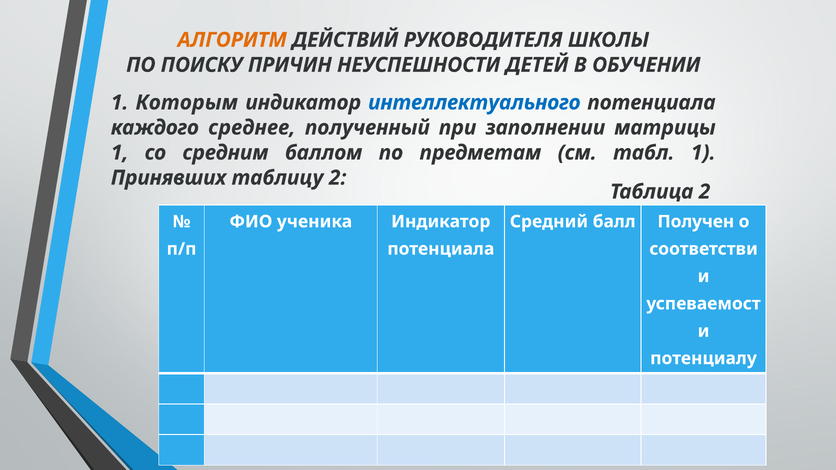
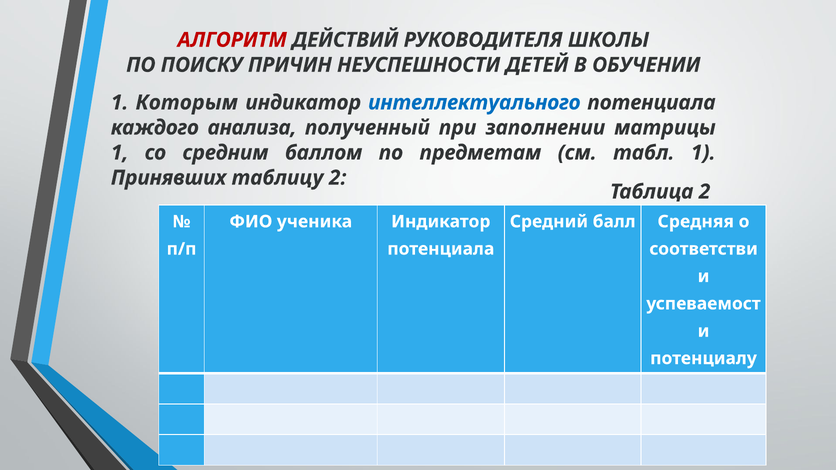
АЛГОРИТМ colour: orange -> red
среднее: среднее -> анализа
Получен: Получен -> Средняя
